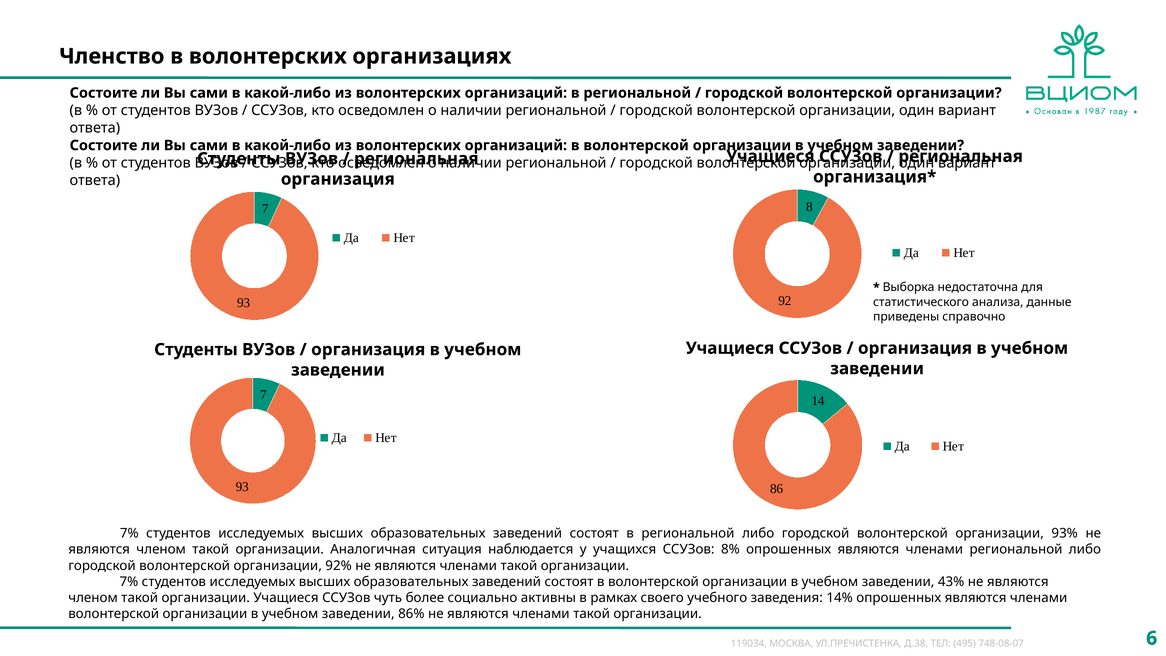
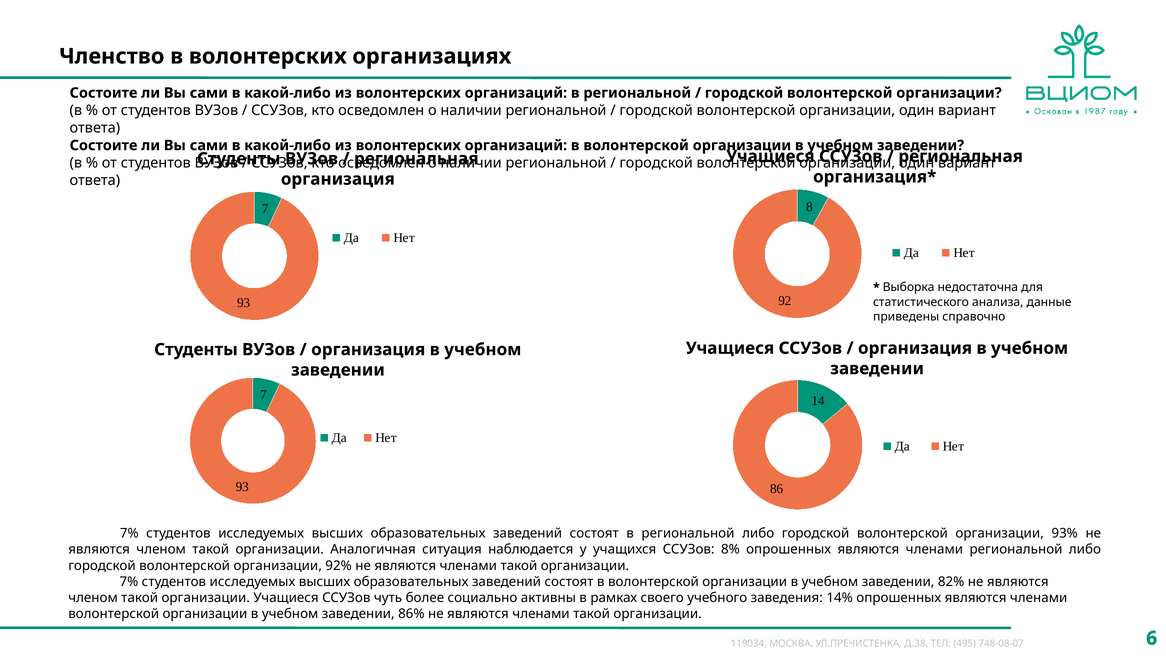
43%: 43% -> 82%
